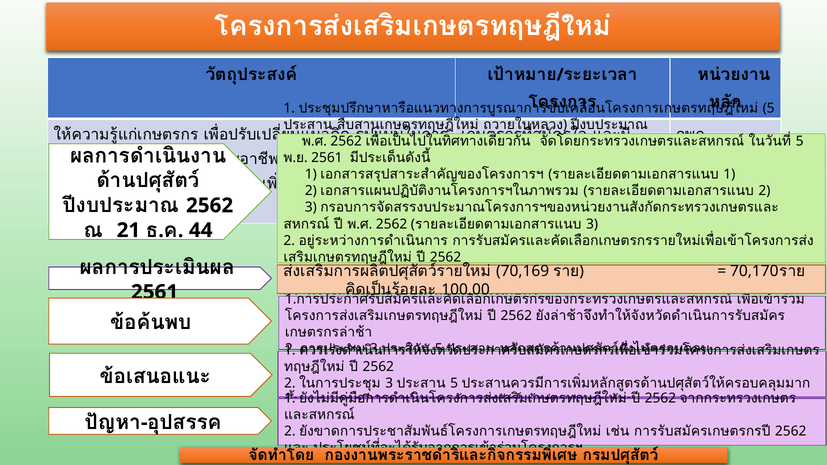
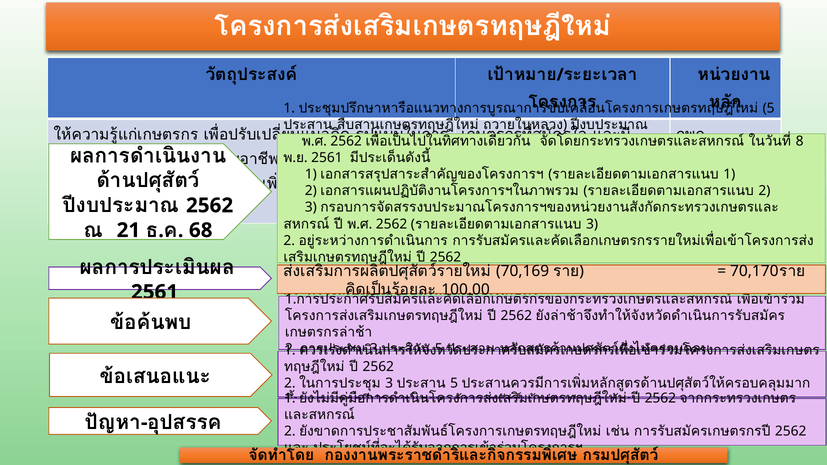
5 at (800, 141): 5 -> 8
44: 44 -> 68
